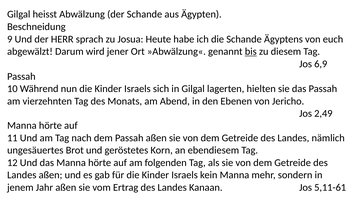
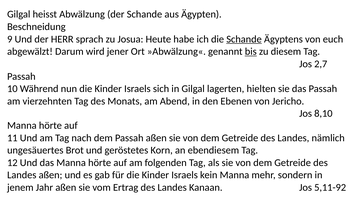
Schande at (244, 39) underline: none -> present
6,9: 6,9 -> 2,7
2,49: 2,49 -> 8,10
5,11-61: 5,11-61 -> 5,11-92
